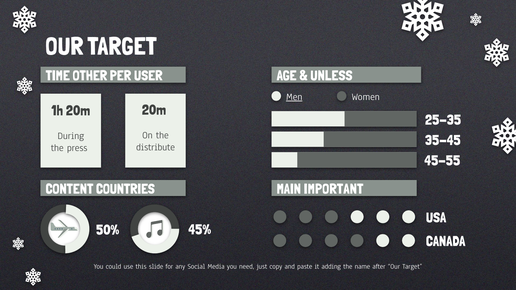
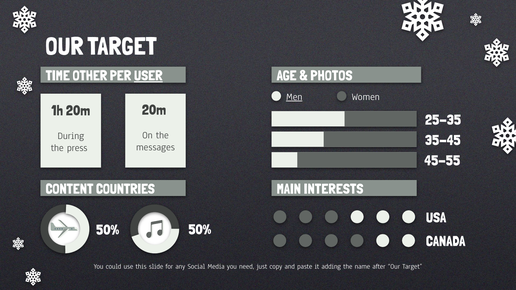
USER underline: none -> present
UNLESS: UNLESS -> PHOTOS
distribute: distribute -> messages
IMPORTANT: IMPORTANT -> INTERESTS
50% 45%: 45% -> 50%
